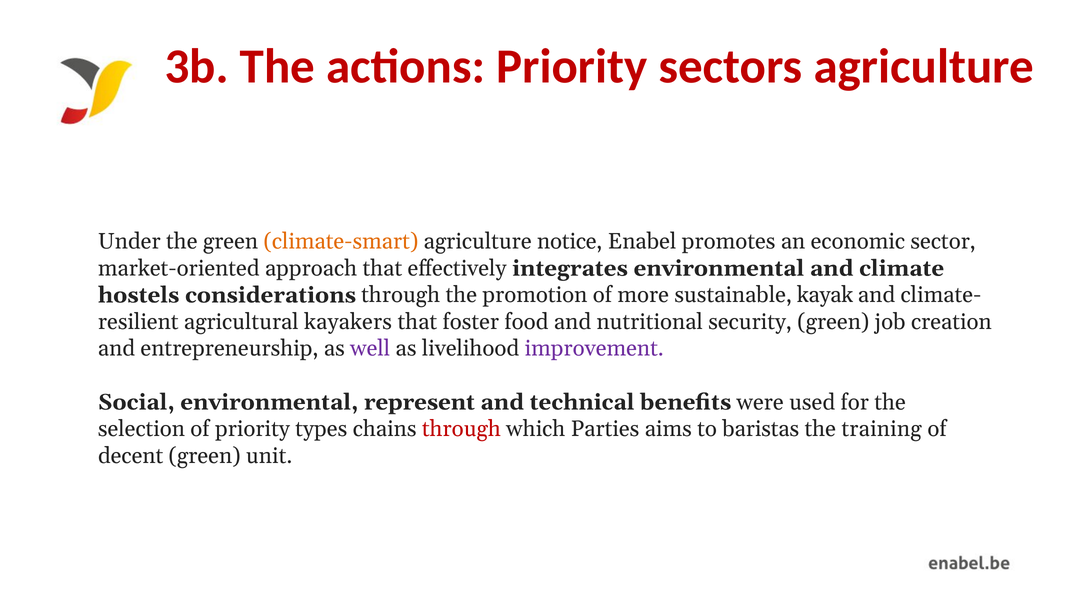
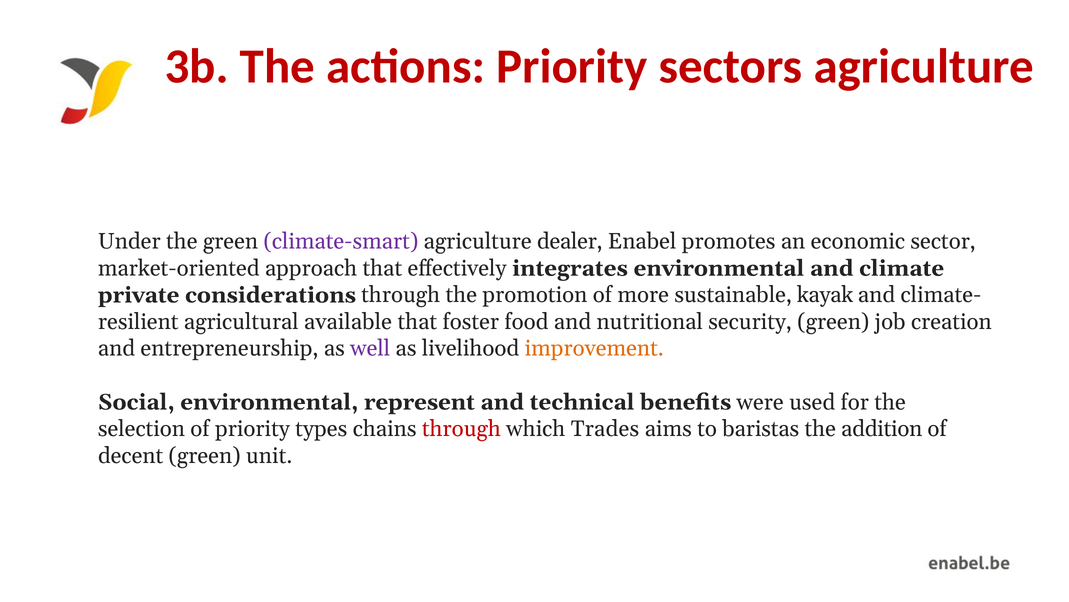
climate-smart colour: orange -> purple
notice: notice -> dealer
hostels: hostels -> private
kayakers: kayakers -> available
improvement colour: purple -> orange
Parties: Parties -> Trades
training: training -> addition
